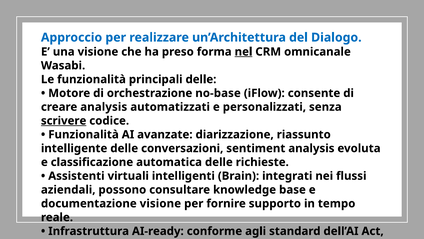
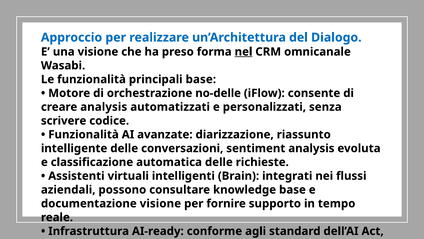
principali delle: delle -> base
no-base: no-base -> no-delle
scrivere underline: present -> none
